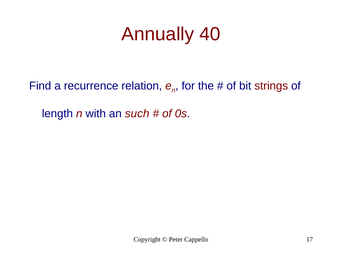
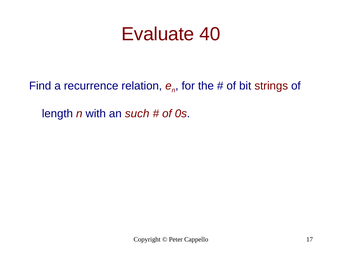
Annually: Annually -> Evaluate
